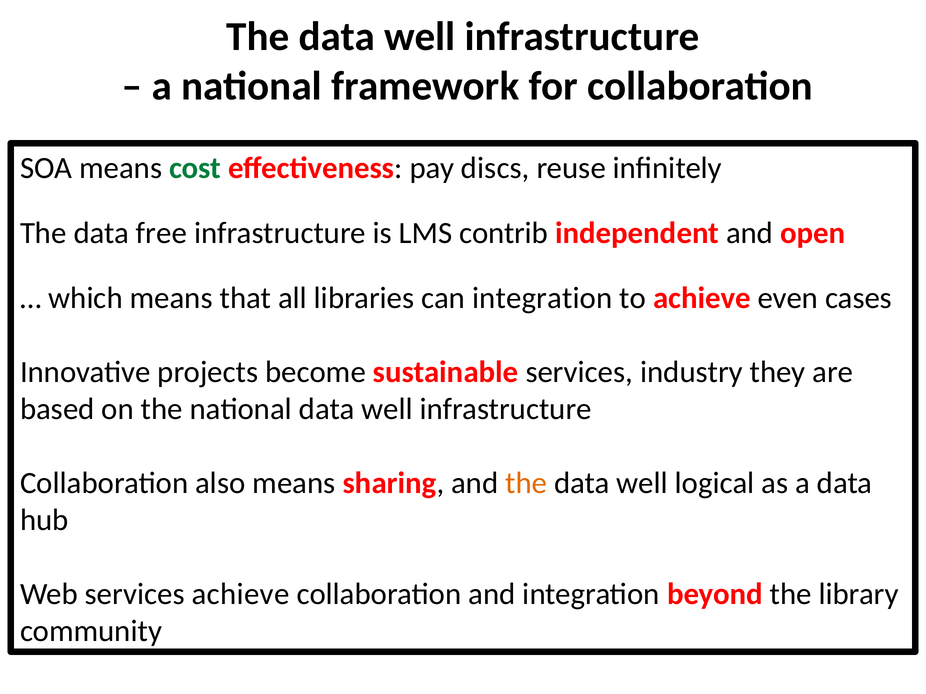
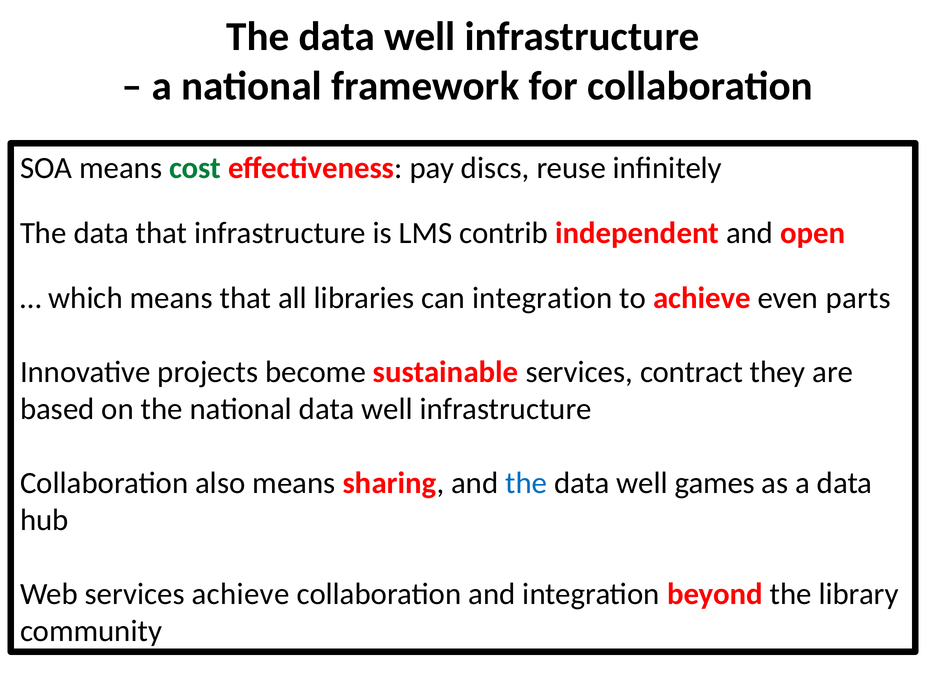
data free: free -> that
cases: cases -> parts
industry: industry -> contract
the at (526, 483) colour: orange -> blue
logical: logical -> games
